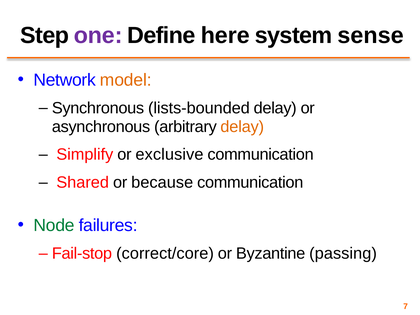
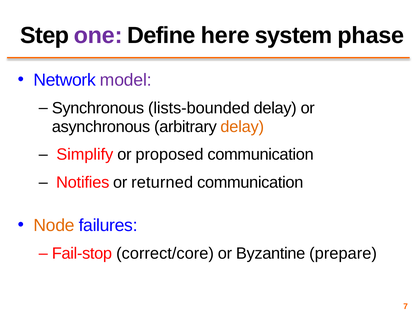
sense: sense -> phase
model colour: orange -> purple
exclusive: exclusive -> proposed
Shared: Shared -> Notifies
because: because -> returned
Node colour: green -> orange
passing: passing -> prepare
